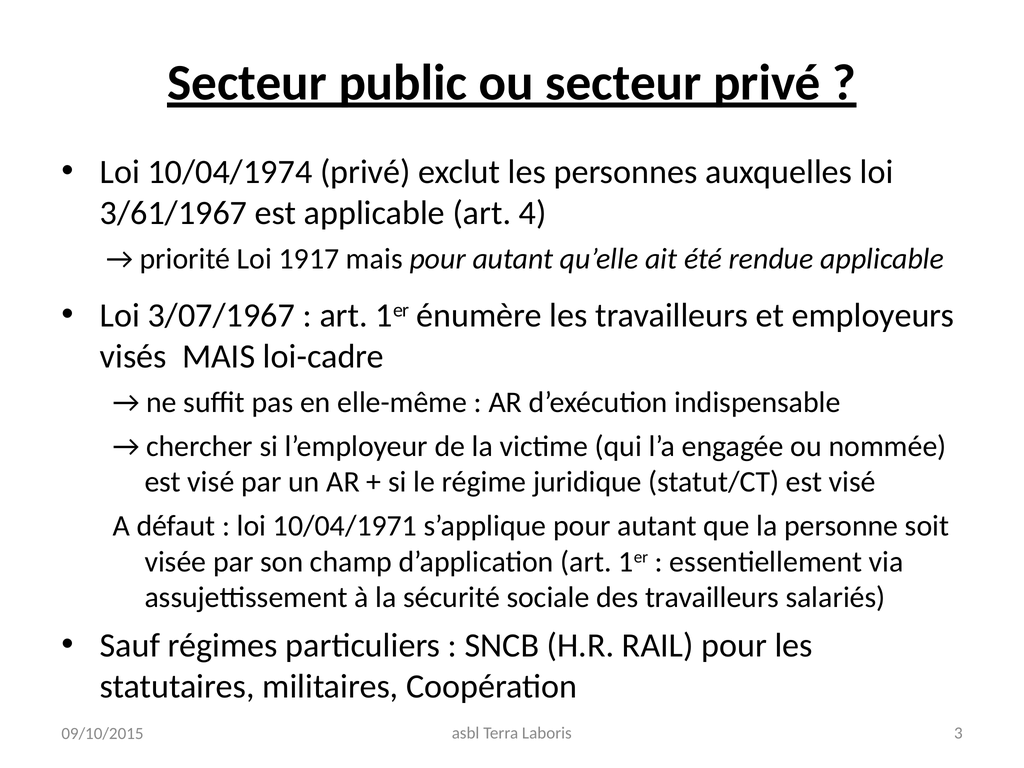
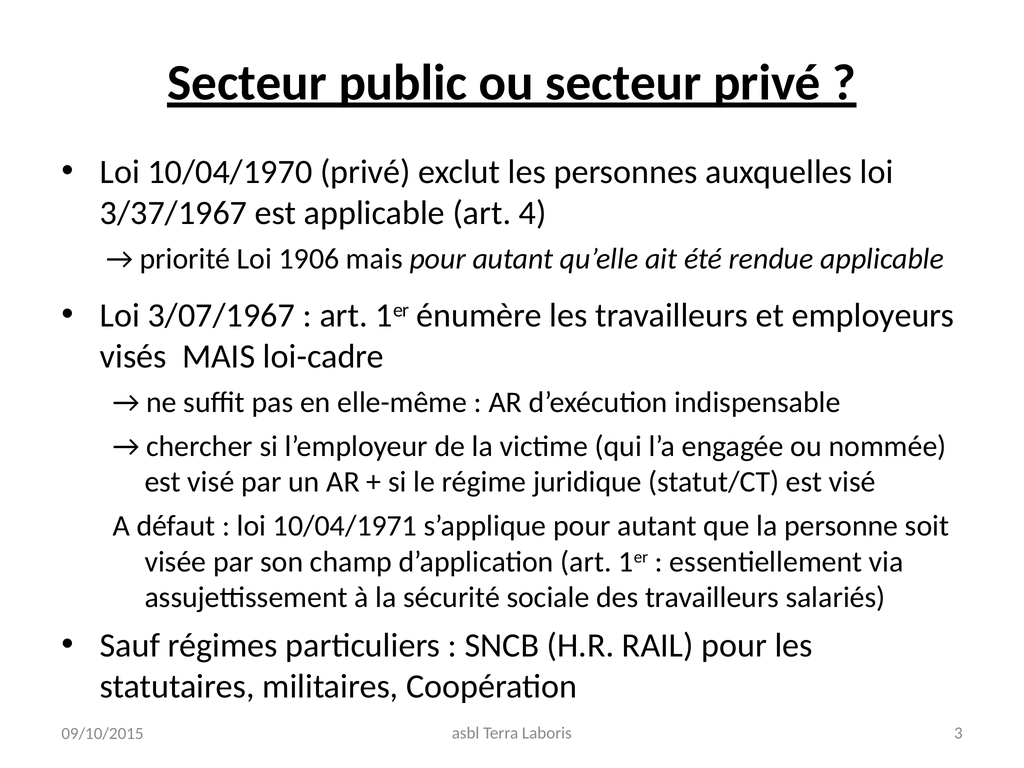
10/04/1974: 10/04/1974 -> 10/04/1970
3/61/1967: 3/61/1967 -> 3/37/1967
1917: 1917 -> 1906
